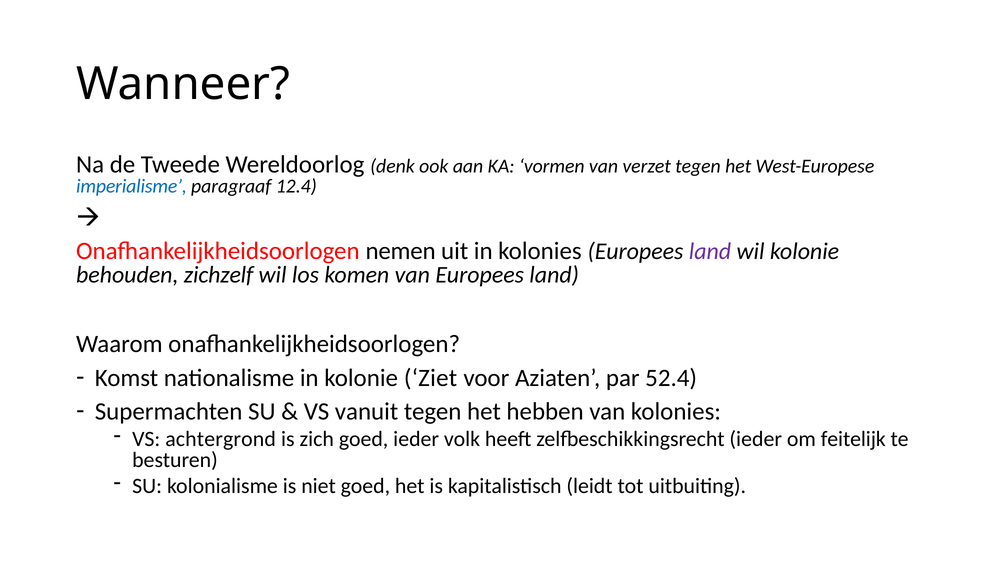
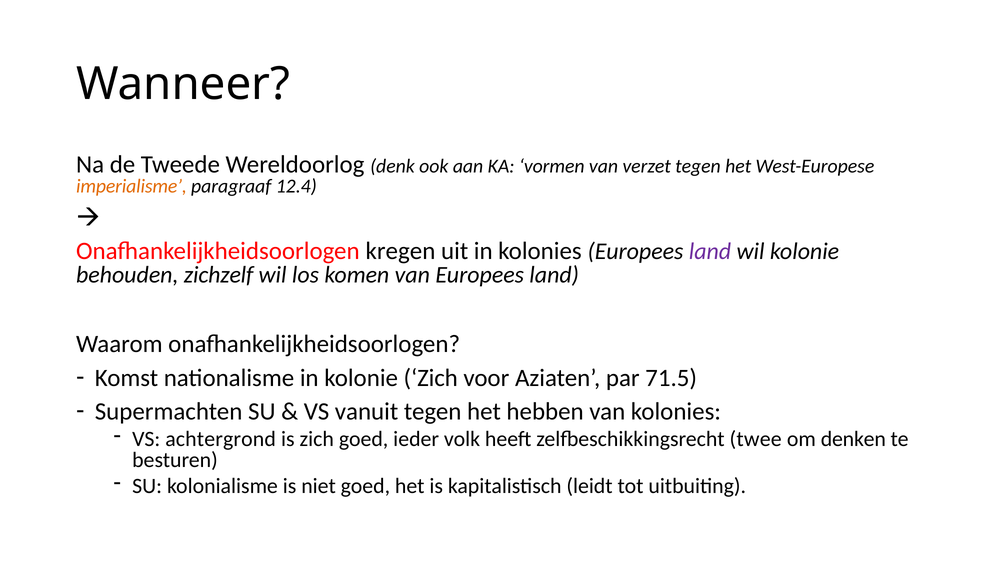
imperialisme colour: blue -> orange
nemen: nemen -> kregen
kolonie Ziet: Ziet -> Zich
52.4: 52.4 -> 71.5
zelfbeschikkingsrecht ieder: ieder -> twee
feitelijk: feitelijk -> denken
